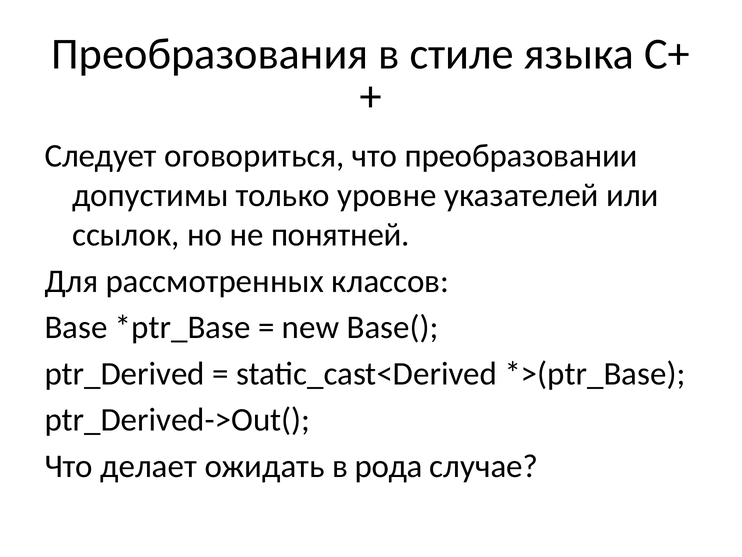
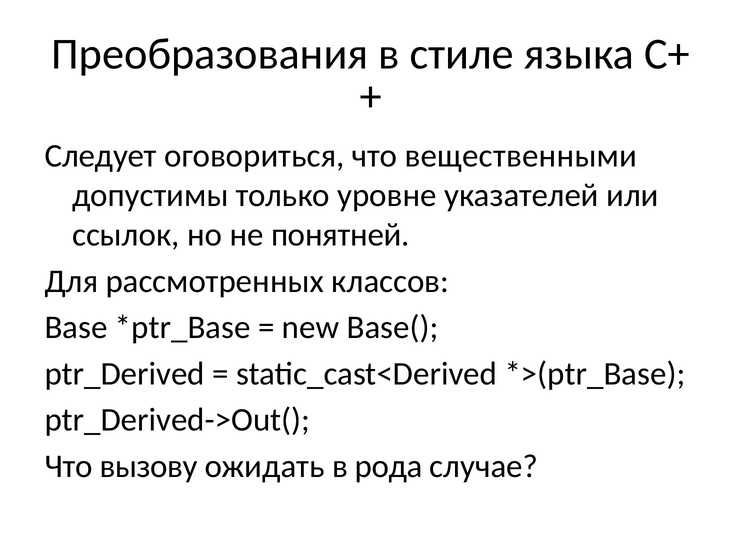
преобразовании: преобразовании -> вещественными
делает: делает -> вызову
